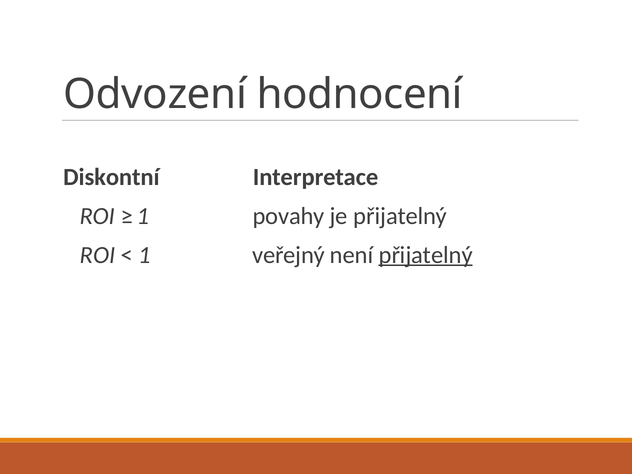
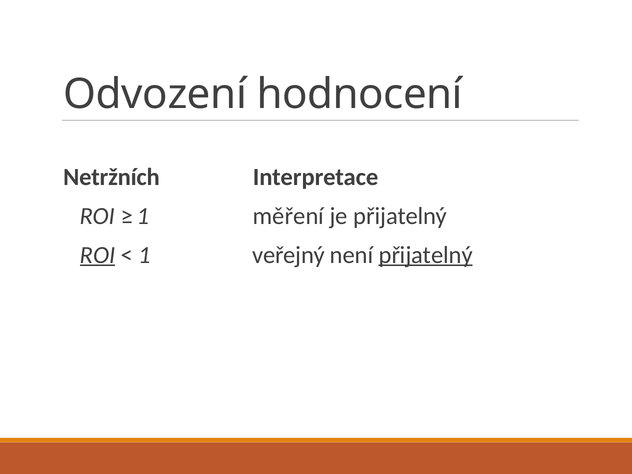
Diskontní: Diskontní -> Netržních
povahy: povahy -> měření
ROI at (98, 255) underline: none -> present
